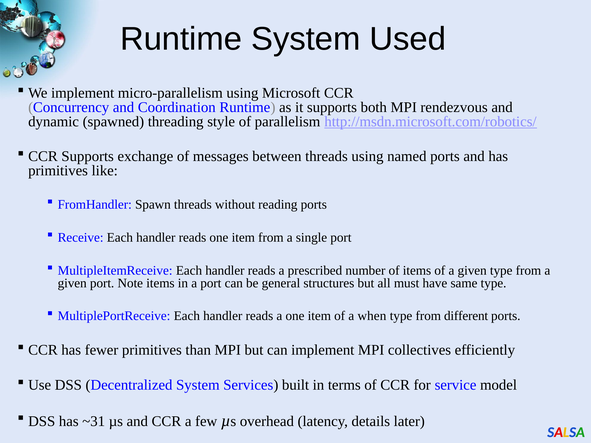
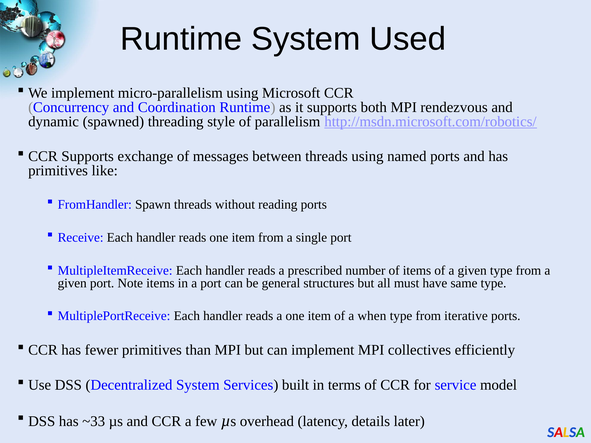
different: different -> iterative
~31: ~31 -> ~33
